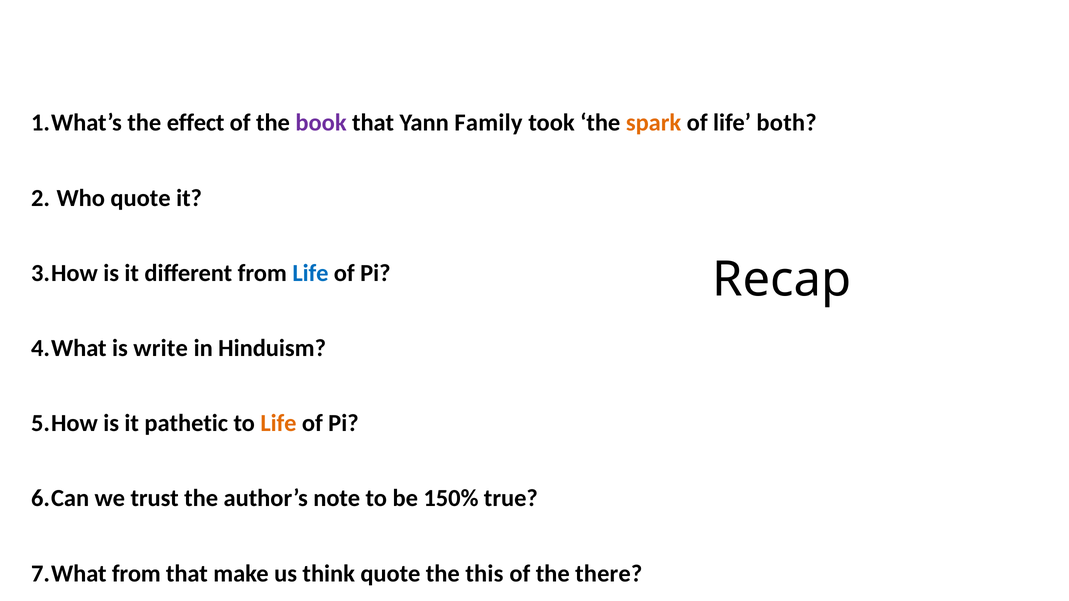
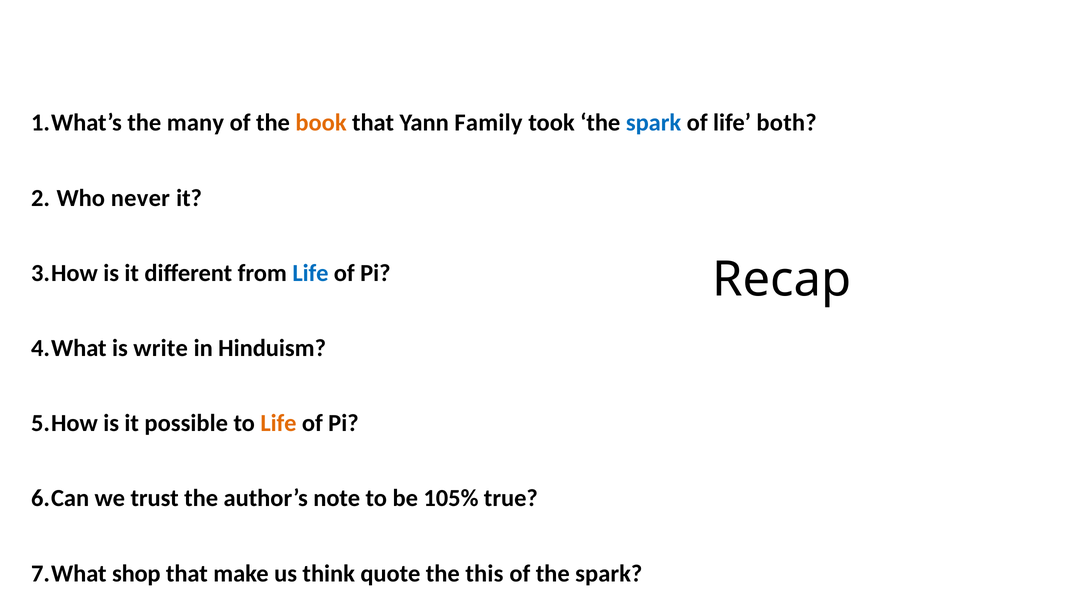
effect: effect -> many
book colour: purple -> orange
spark at (654, 123) colour: orange -> blue
Who quote: quote -> never
pathetic: pathetic -> possible
150%: 150% -> 105%
from at (136, 574): from -> shop
of the there: there -> spark
